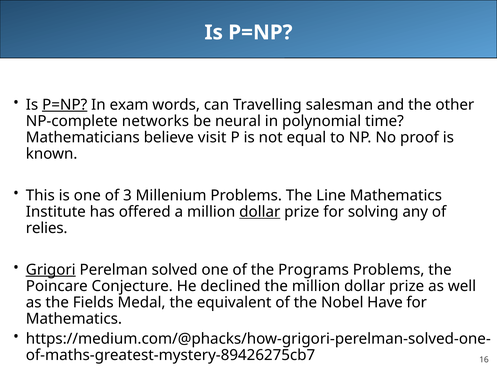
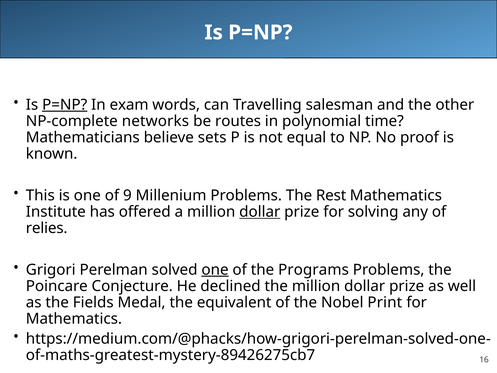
neural: neural -> routes
visit: visit -> sets
3: 3 -> 9
Line: Line -> Rest
Grigori underline: present -> none
one at (215, 269) underline: none -> present
Have: Have -> Print
